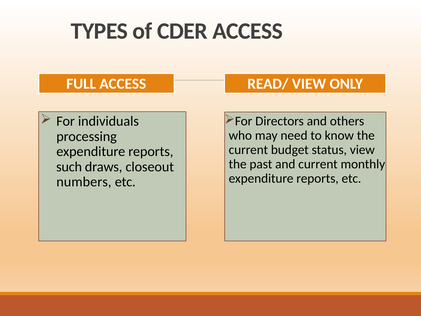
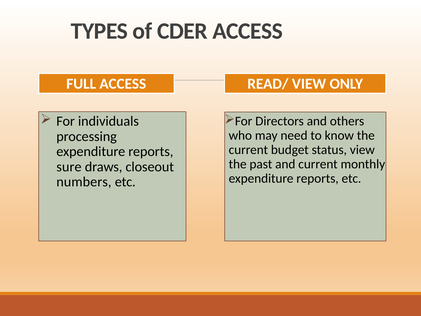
such: such -> sure
